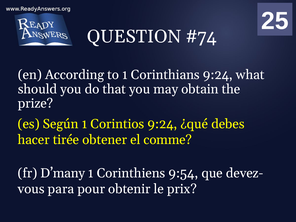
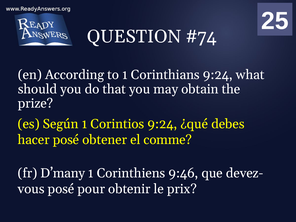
hacer tirée: tirée -> posé
9:54: 9:54 -> 9:46
para at (61, 189): para -> posé
